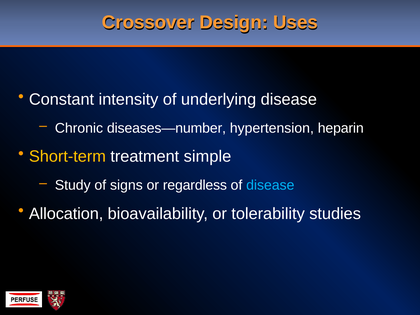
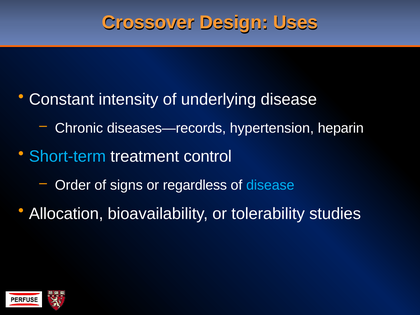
diseases—number: diseases—number -> diseases—records
Short-term colour: yellow -> light blue
simple: simple -> control
Study: Study -> Order
